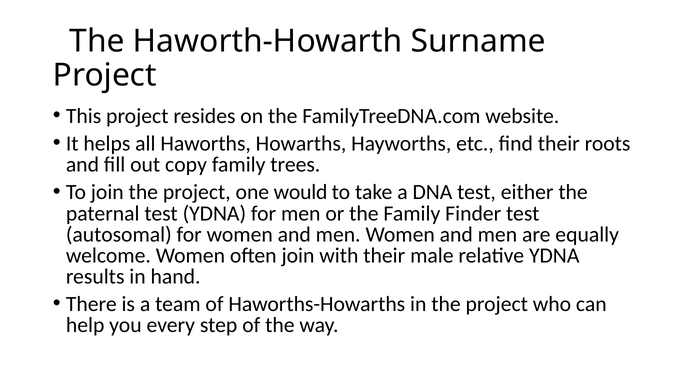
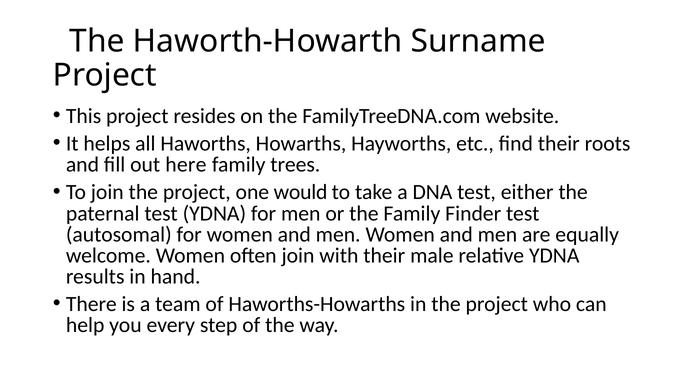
copy: copy -> here
